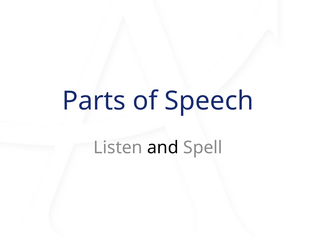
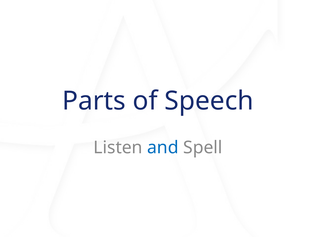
and colour: black -> blue
